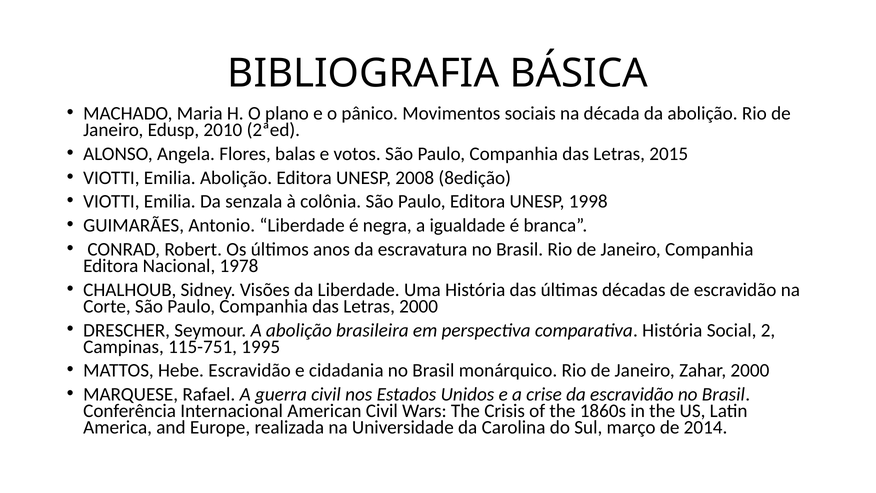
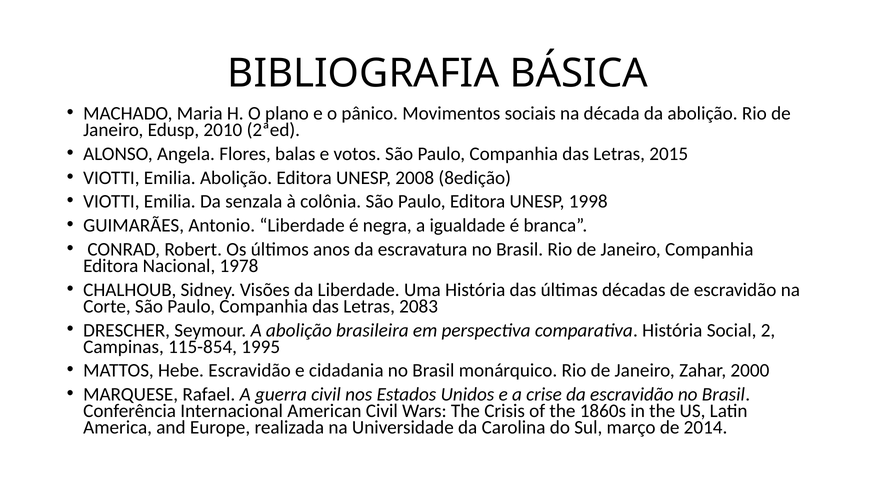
Letras 2000: 2000 -> 2083
115-751: 115-751 -> 115-854
